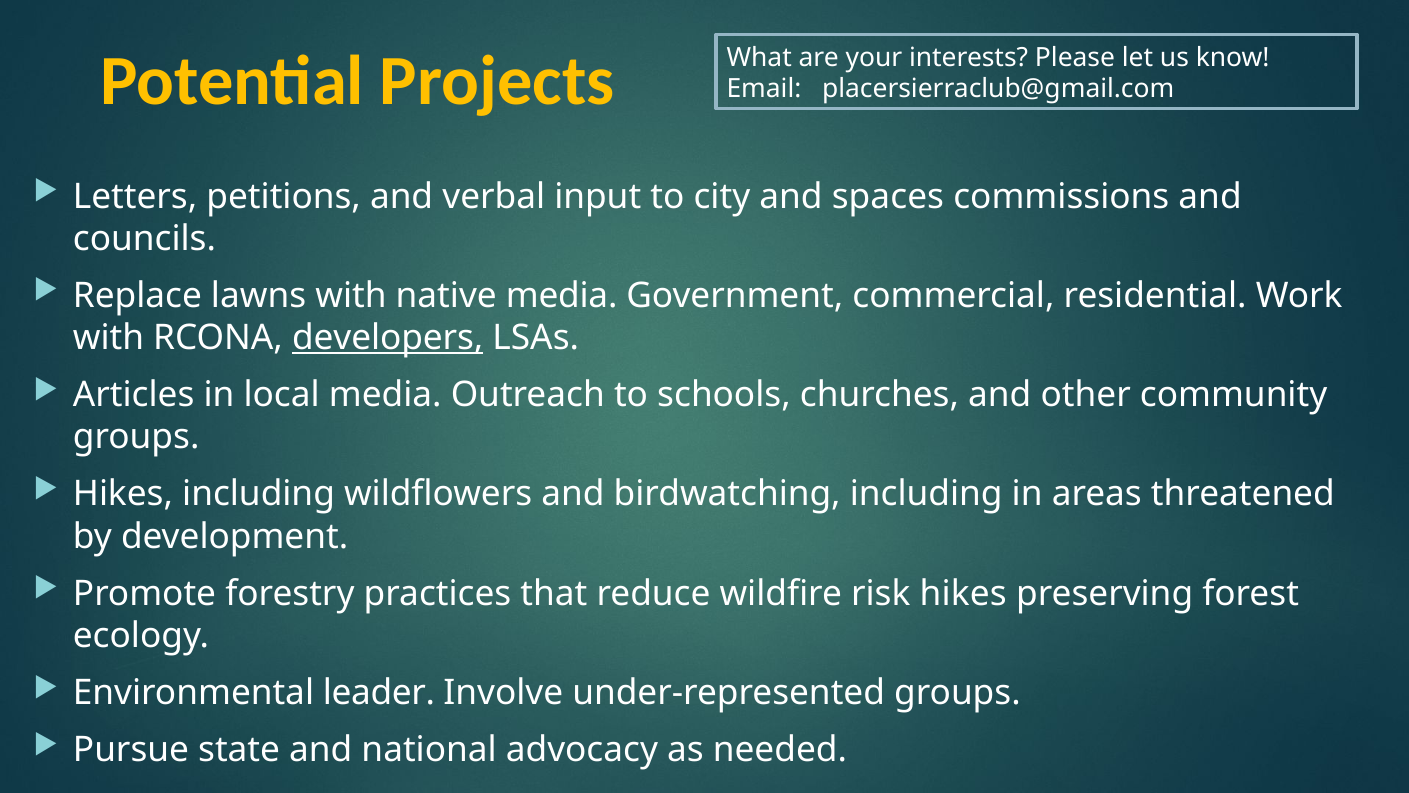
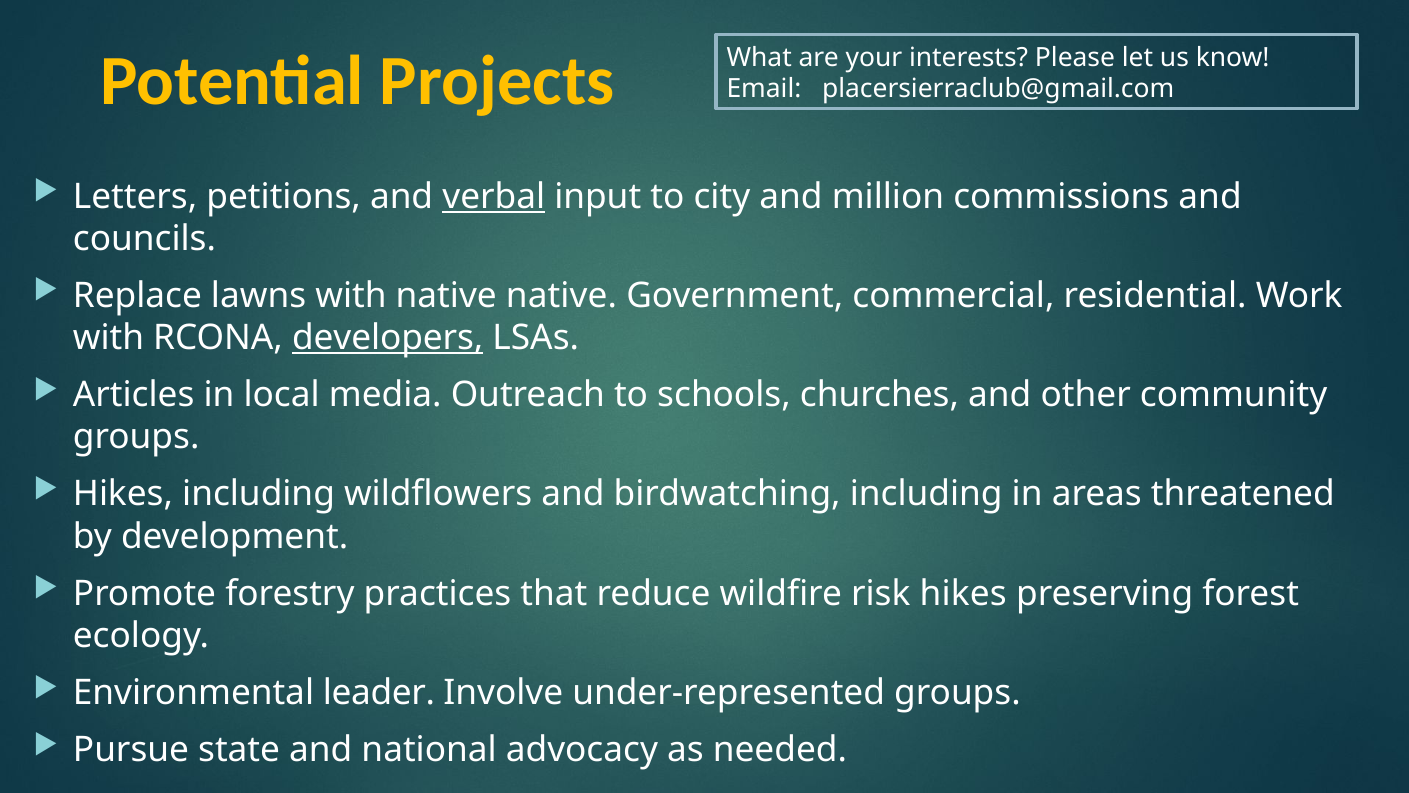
verbal underline: none -> present
spaces: spaces -> million
native media: media -> native
